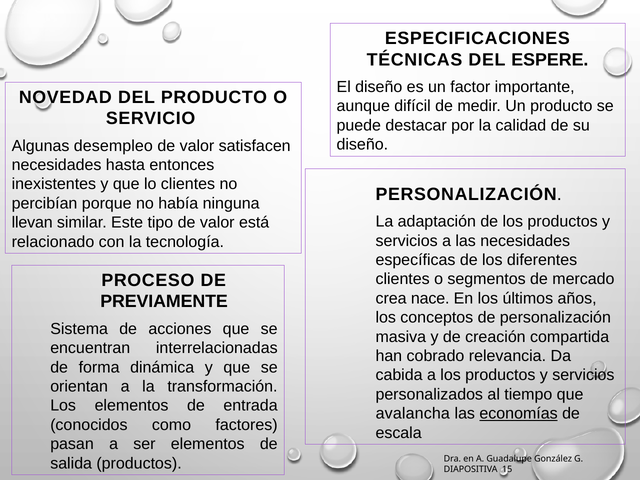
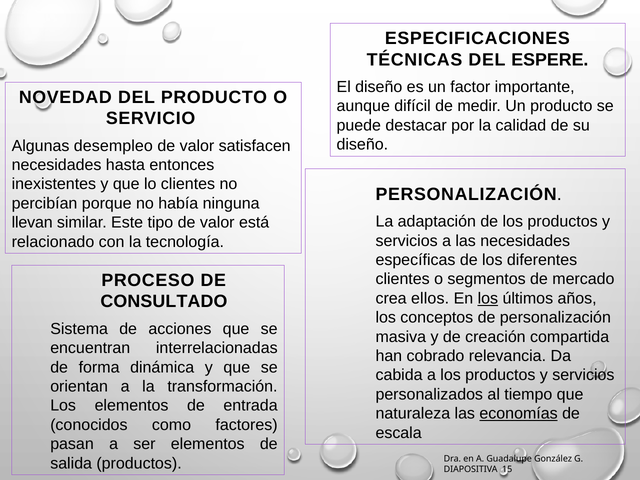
nace: nace -> ellos
los at (488, 298) underline: none -> present
PREVIAMENTE: PREVIAMENTE -> CONSULTADO
avalancha: avalancha -> naturaleza
